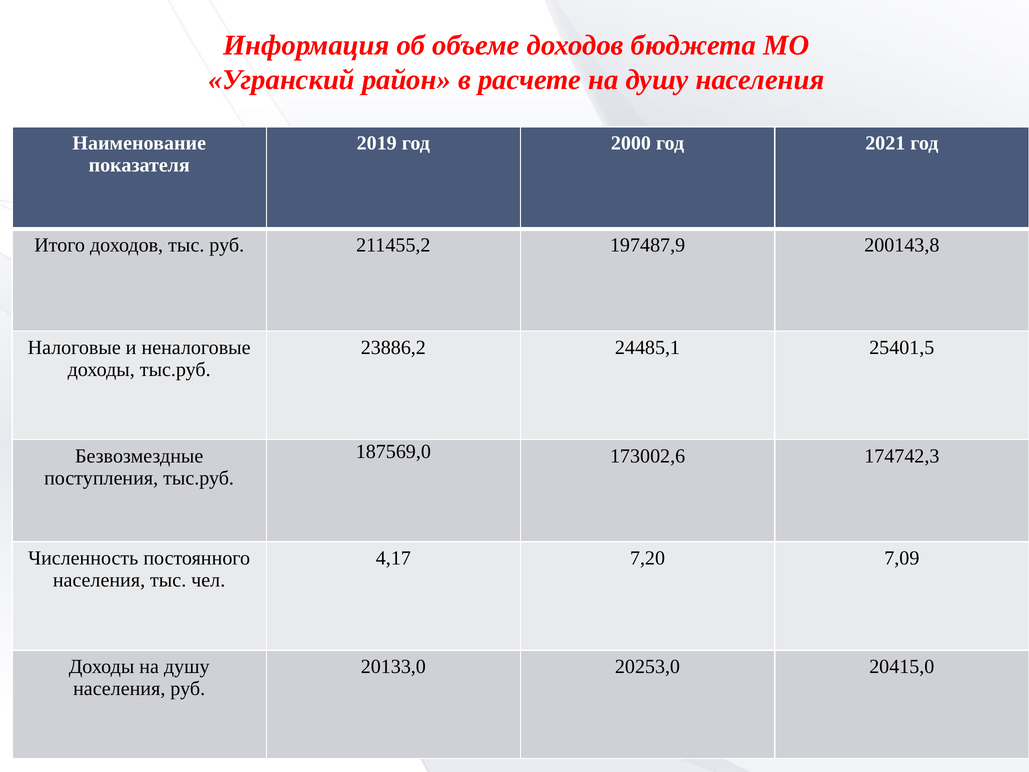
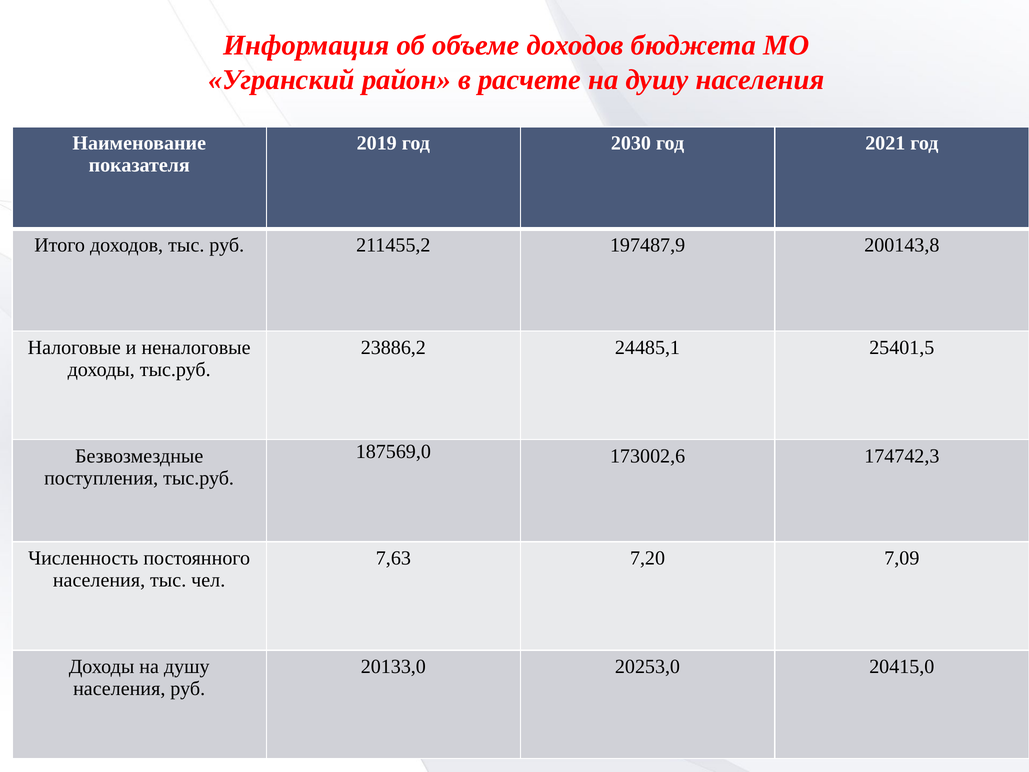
2000: 2000 -> 2030
4,17: 4,17 -> 7,63
